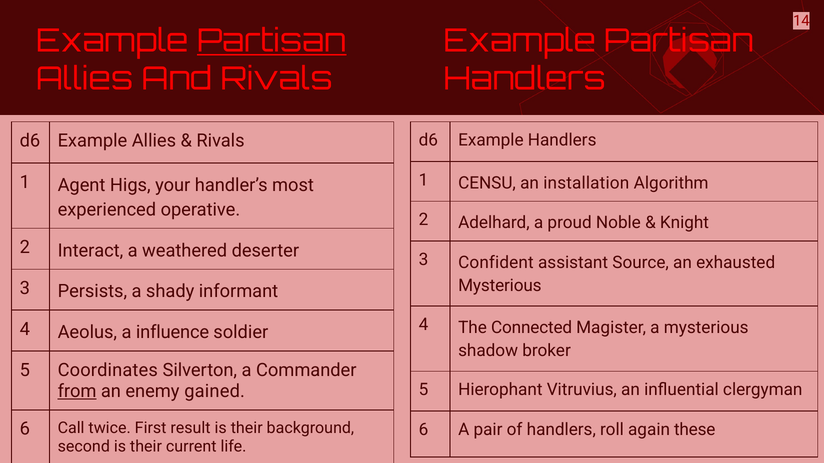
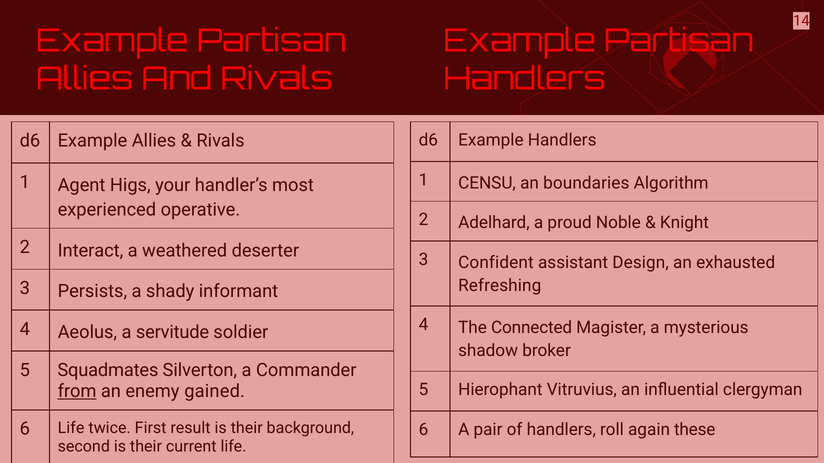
Partisan at (272, 41) underline: present -> none
installation: installation -> boundaries
Source: Source -> Design
Mysterious at (500, 286): Mysterious -> Refreshing
influence: influence -> servitude
Coordinates: Coordinates -> Squadmates
6 Call: Call -> Life
